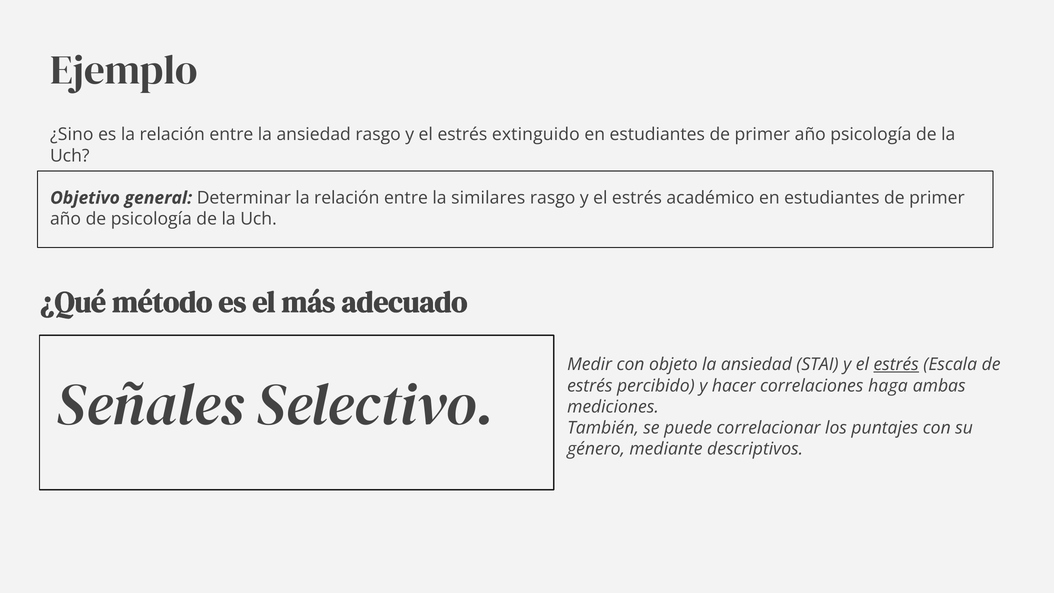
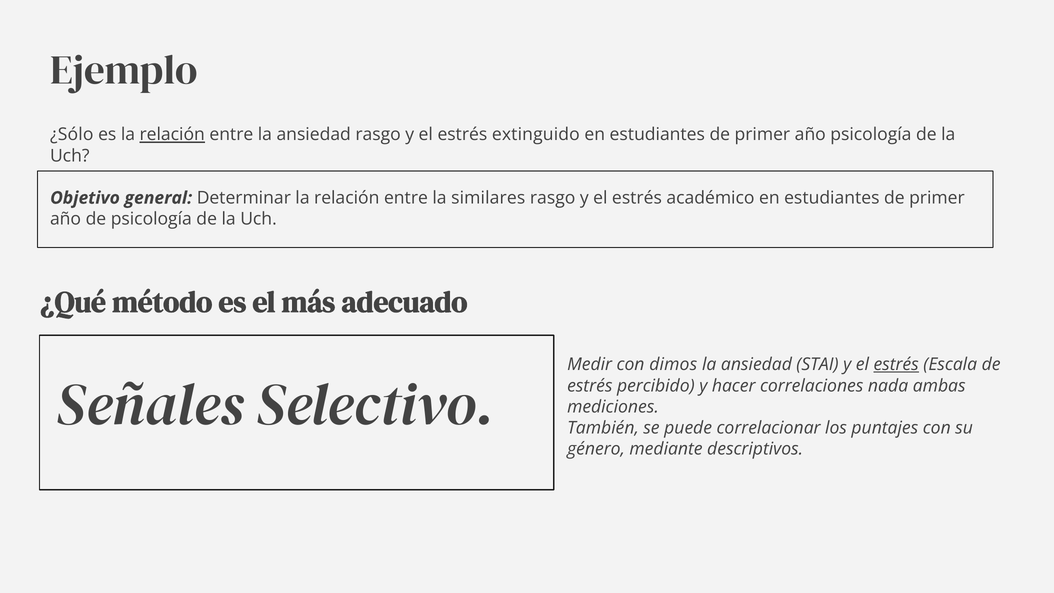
¿Sino: ¿Sino -> ¿Sólo
relación at (172, 135) underline: none -> present
objeto: objeto -> dimos
haga: haga -> nada
